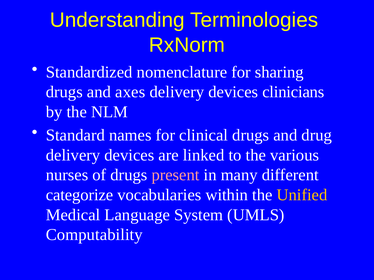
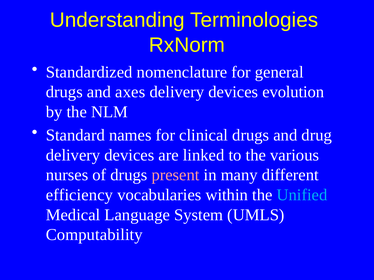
sharing: sharing -> general
clinicians: clinicians -> evolution
categorize: categorize -> efficiency
Unified colour: yellow -> light blue
